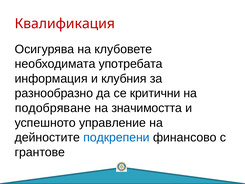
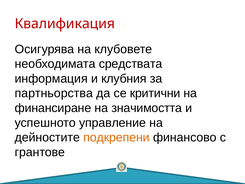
употребата: употребата -> средствата
разнообразно: разнообразно -> партньорства
подобряване: подобряване -> финансиране
подкрепени colour: blue -> orange
